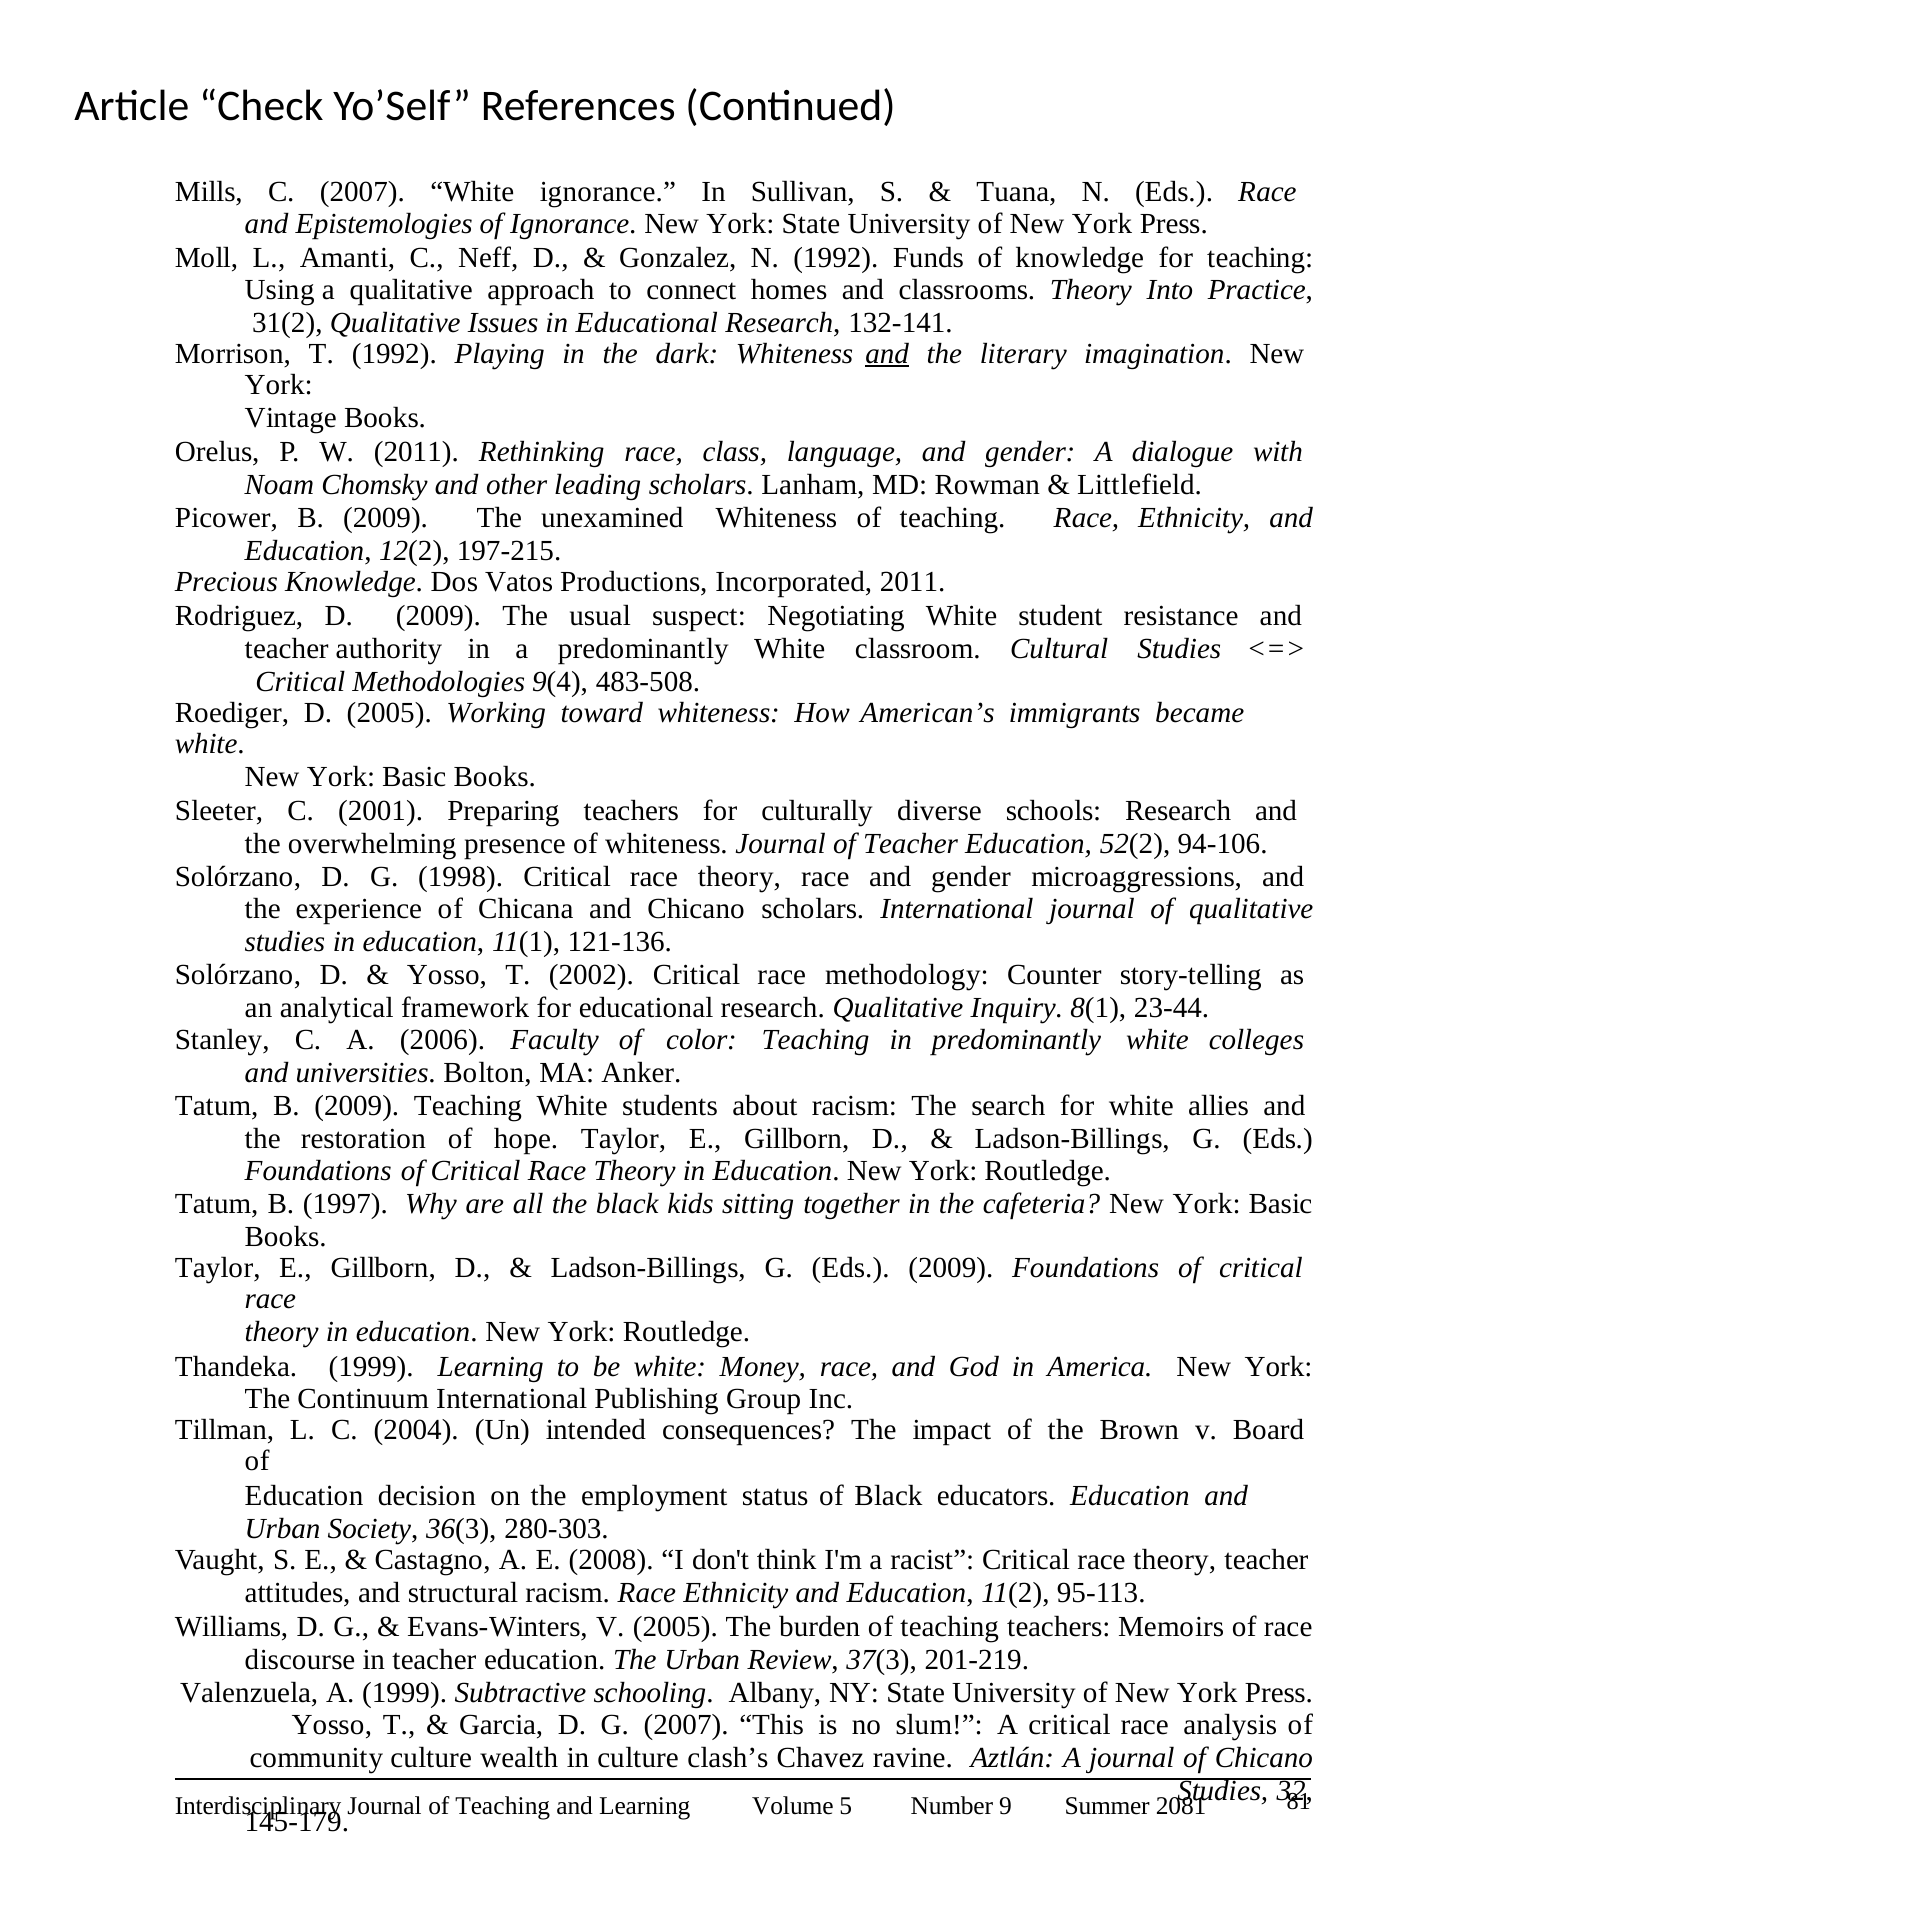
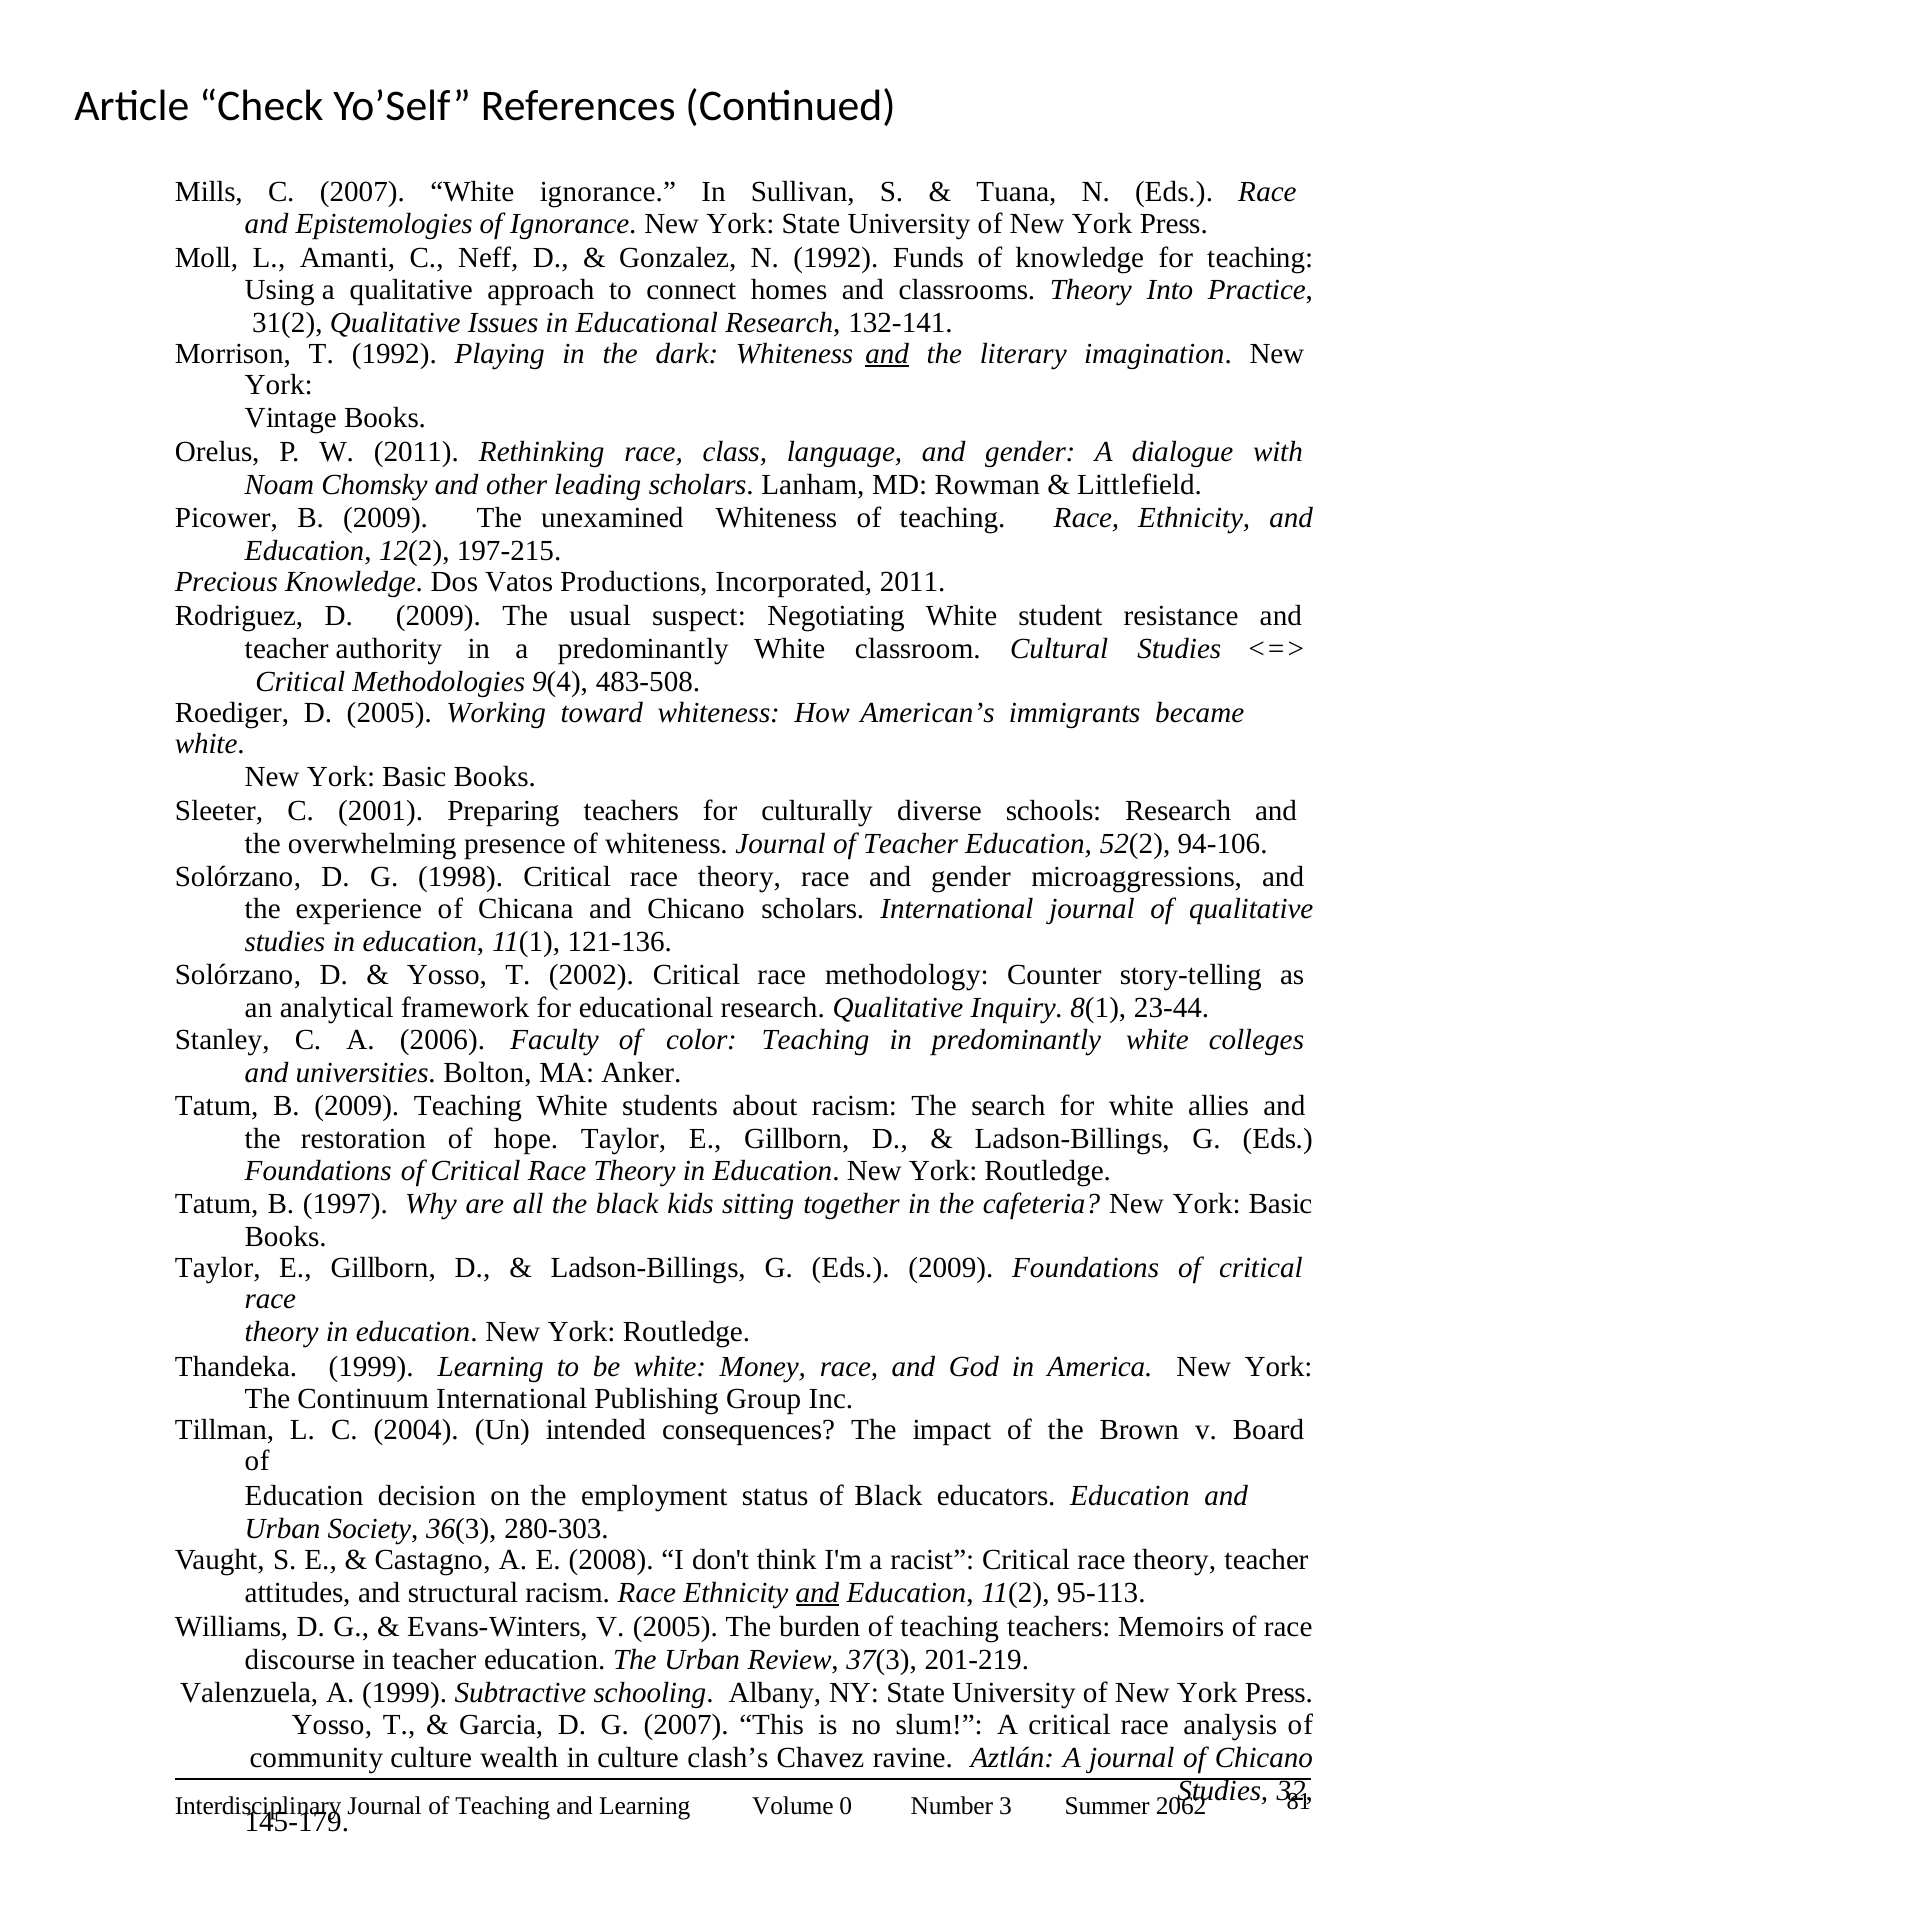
and at (817, 1593) underline: none -> present
5: 5 -> 0
9: 9 -> 3
2081: 2081 -> 2062
